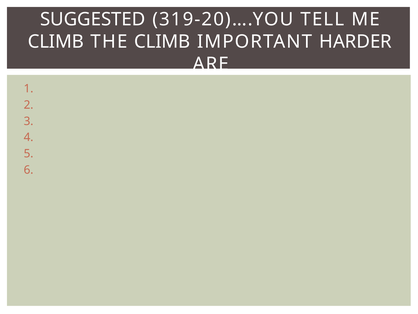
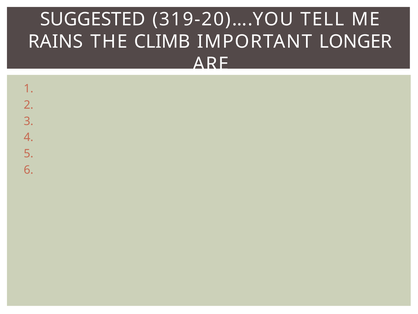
CLIMB at (56, 42): CLIMB -> RAINS
HARDER: HARDER -> LONGER
